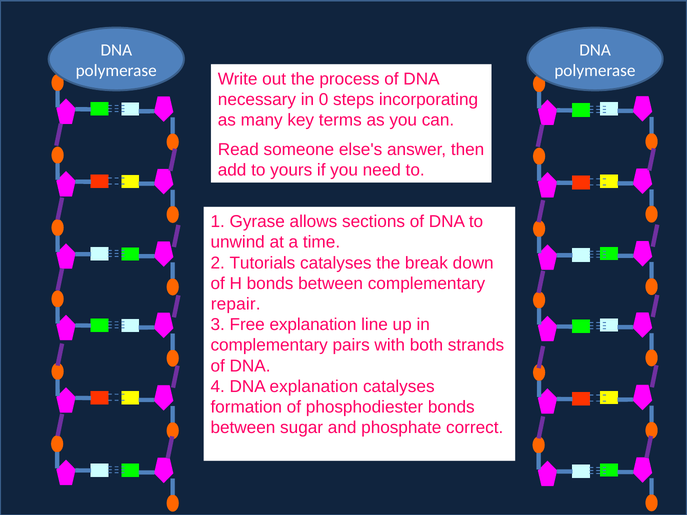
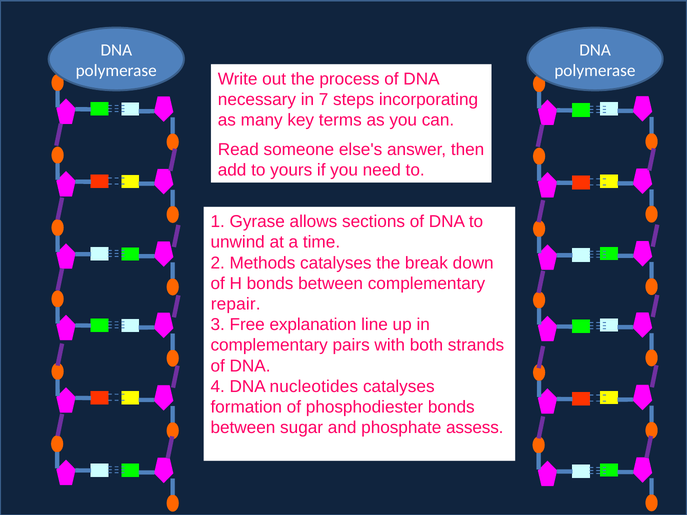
0: 0 -> 7
Tutorials: Tutorials -> Methods
DNA explanation: explanation -> nucleotides
correct: correct -> assess
